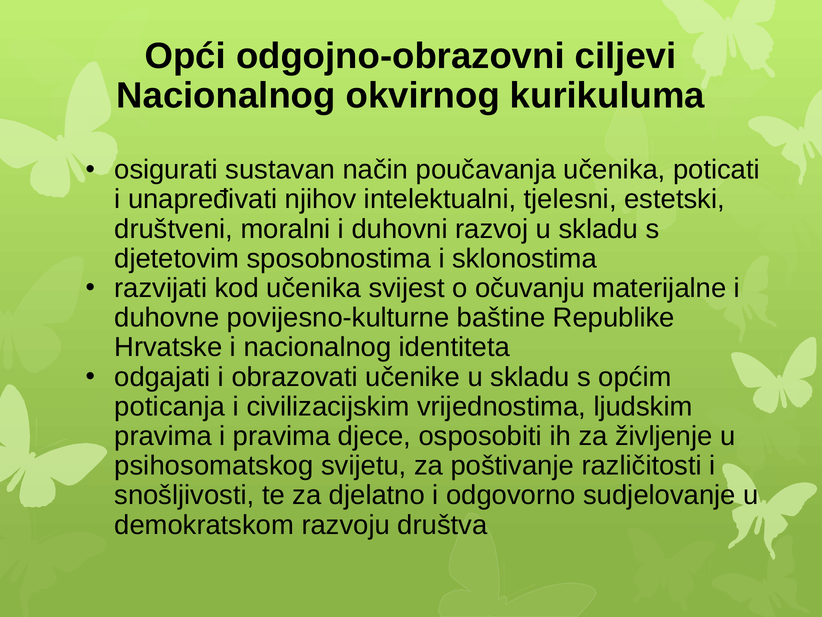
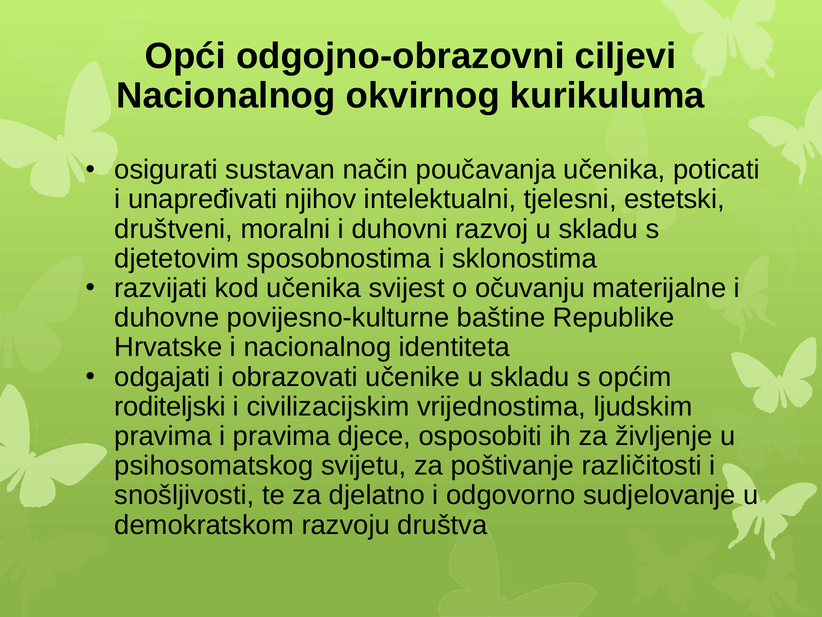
poticanja: poticanja -> roditeljski
